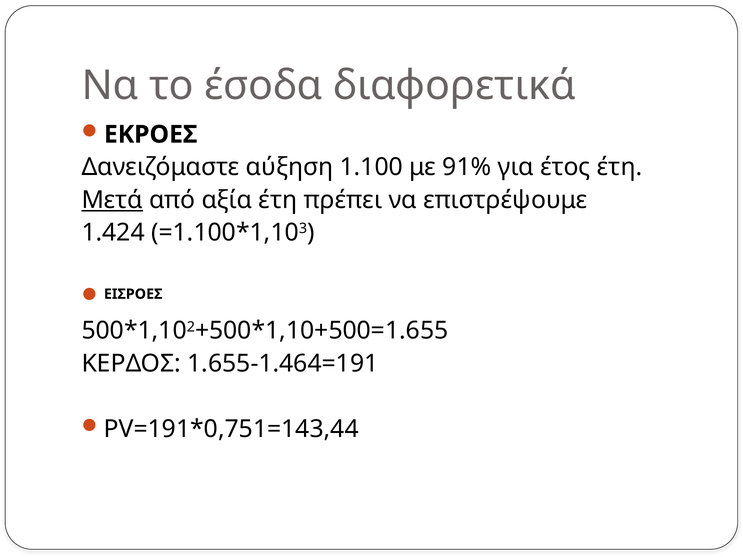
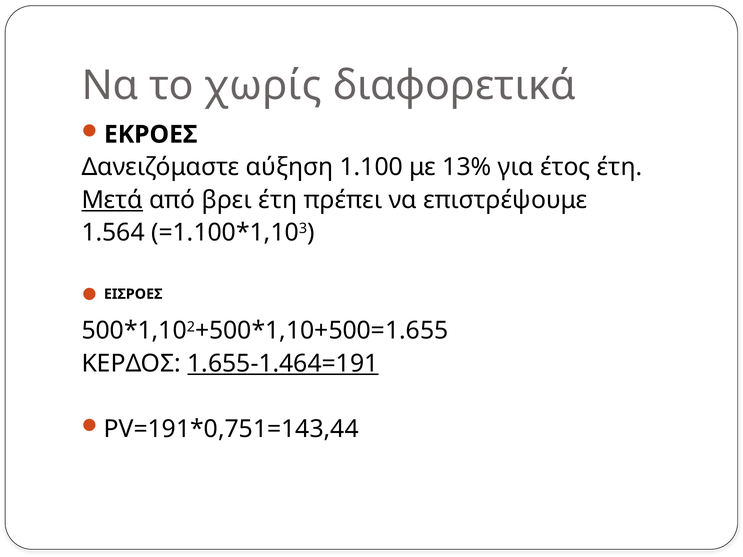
έσοδα: έσοδα -> χωρίς
91%: 91% -> 13%
αξία: αξία -> βρει
1.424: 1.424 -> 1.564
1.655-1.464=191 underline: none -> present
